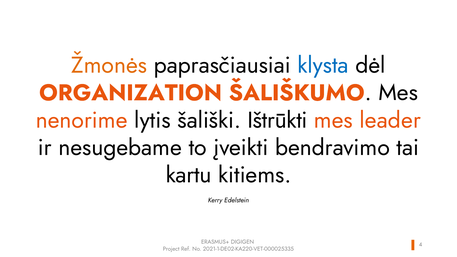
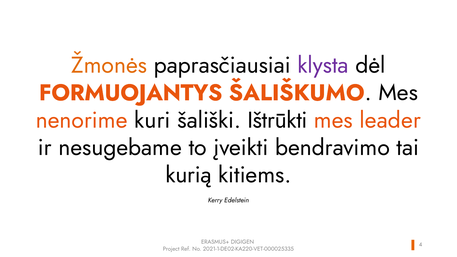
klysta colour: blue -> purple
ORGANIZATION: ORGANIZATION -> FORMUOJANTYS
lytis: lytis -> kuri
kartu: kartu -> kurią
